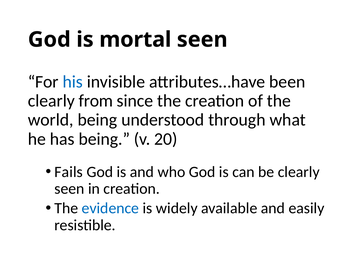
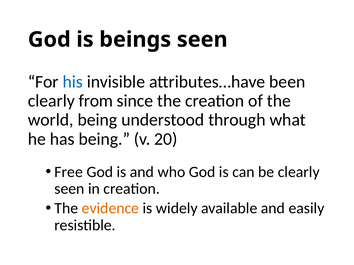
mortal: mortal -> beings
Fails: Fails -> Free
evidence colour: blue -> orange
